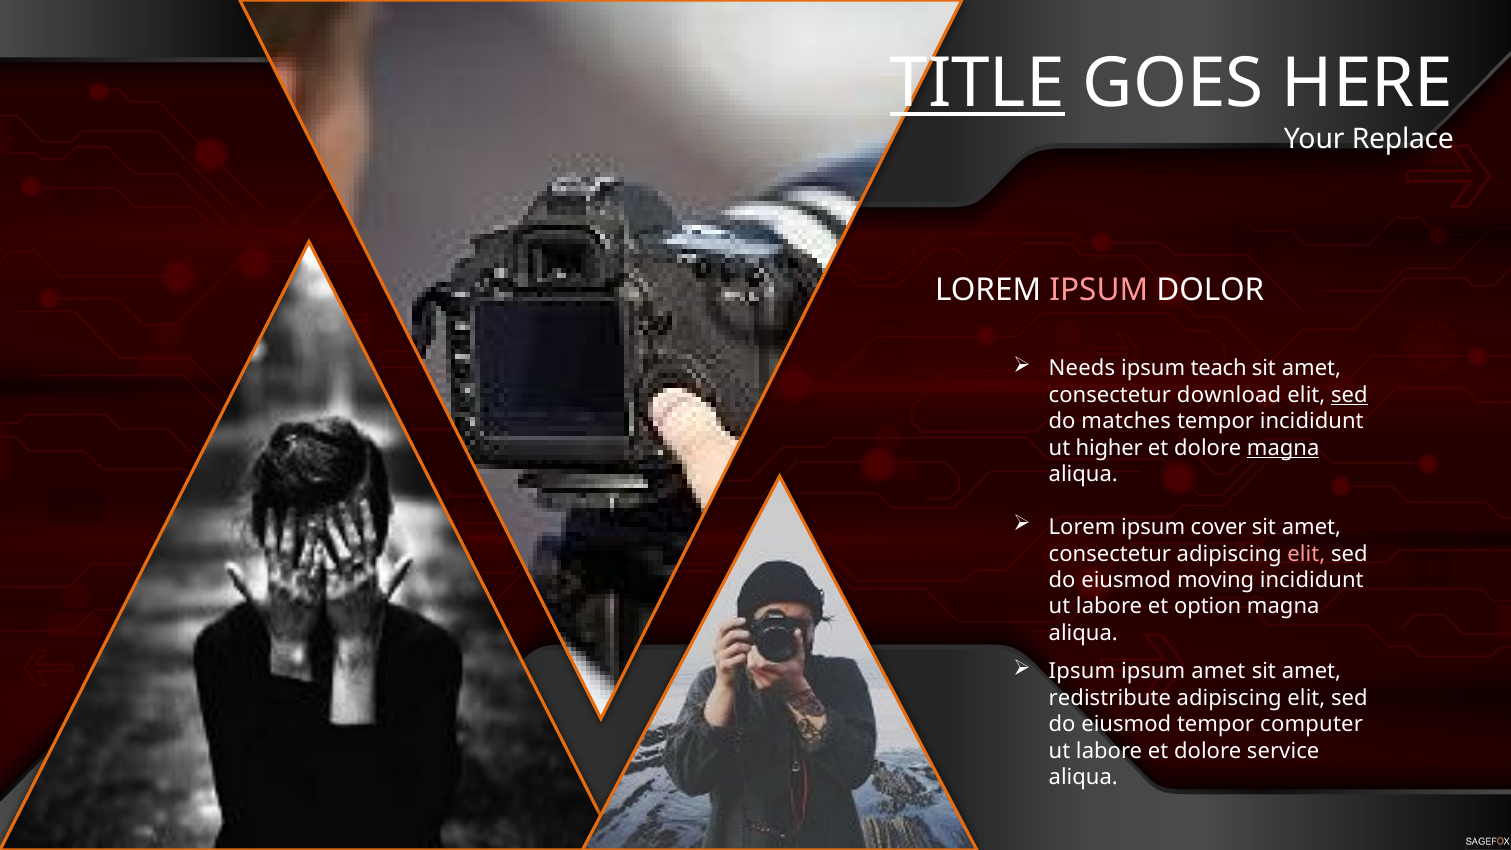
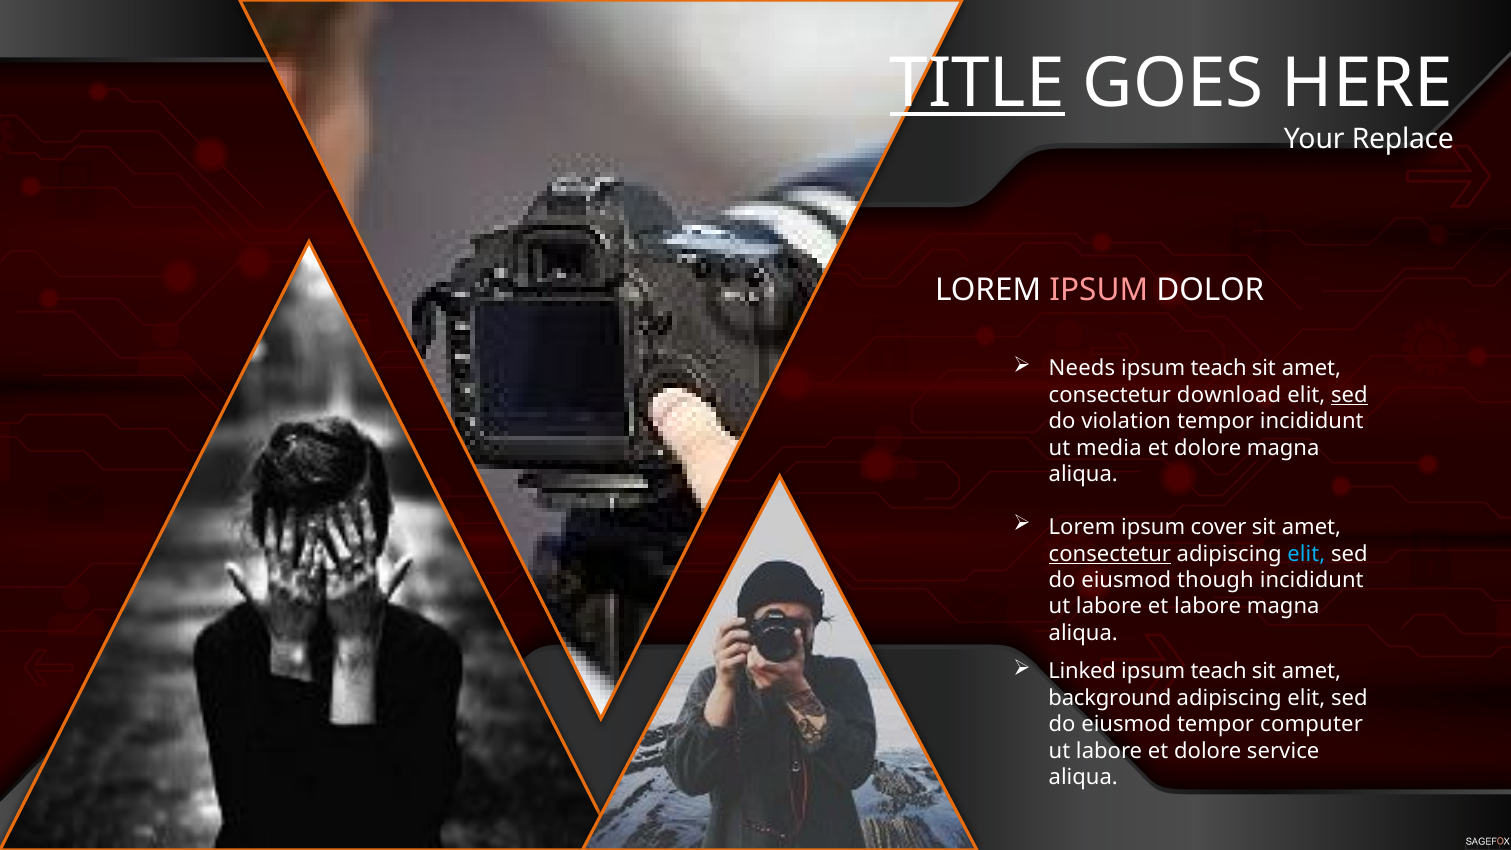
matches: matches -> violation
higher: higher -> media
magna at (1283, 448) underline: present -> none
consectetur at (1110, 554) underline: none -> present
elit at (1306, 554) colour: pink -> light blue
moving: moving -> though
et option: option -> labore
Ipsum at (1082, 671): Ipsum -> Linked
amet at (1218, 671): amet -> teach
redistribute: redistribute -> background
